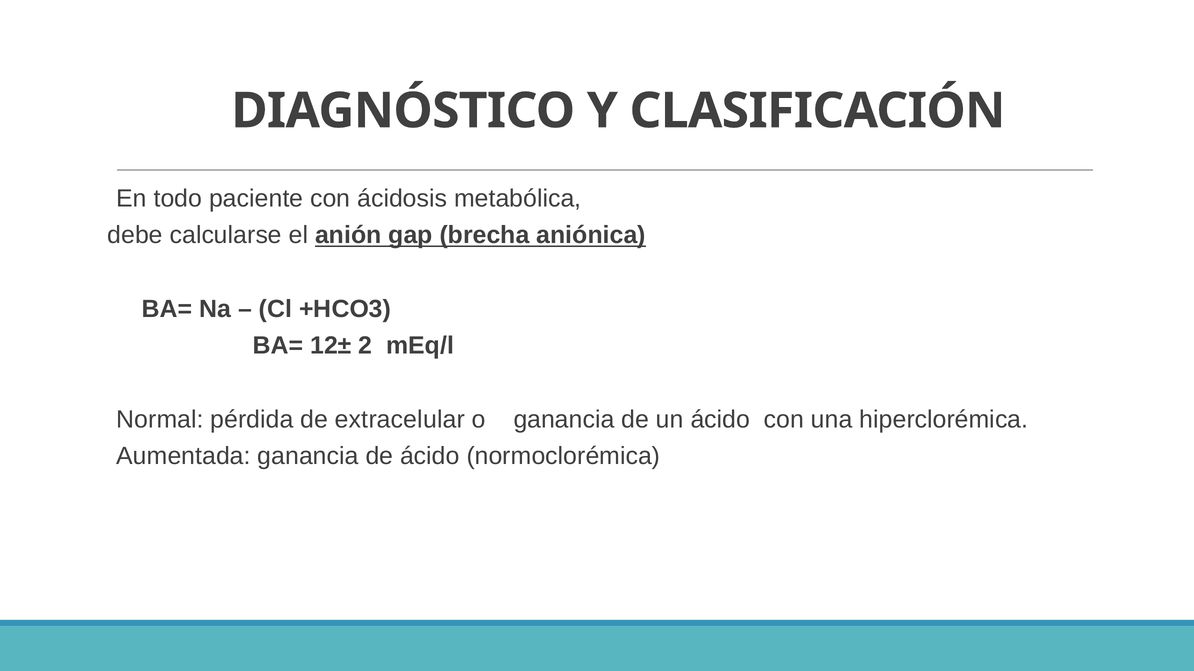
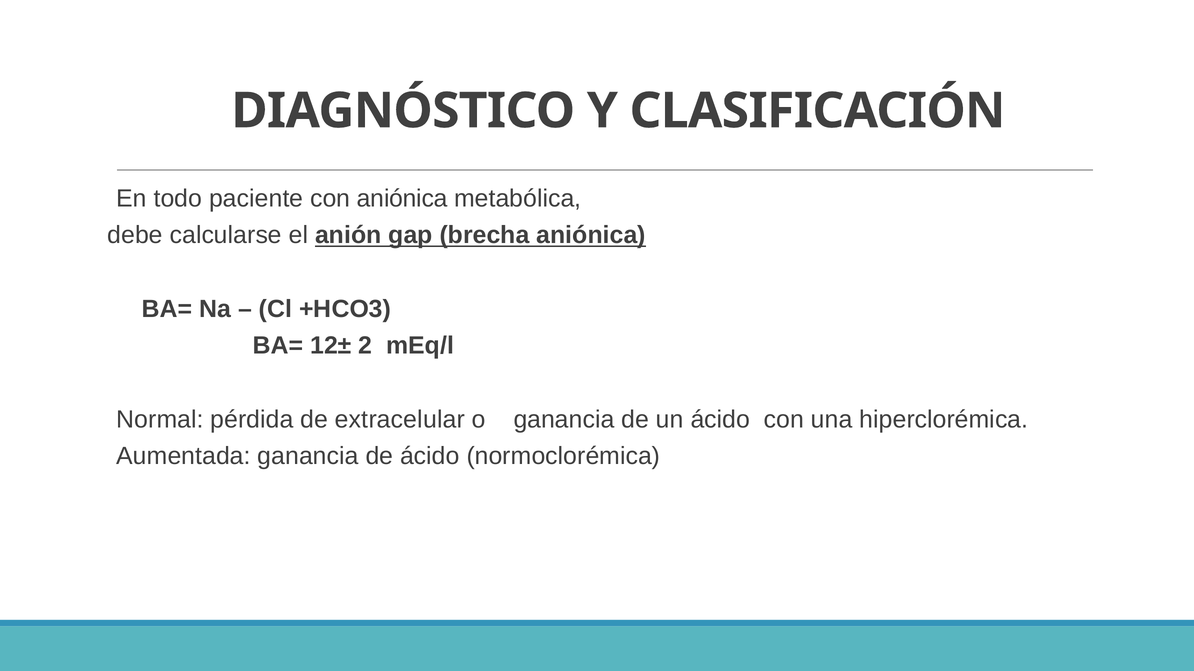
con ácidosis: ácidosis -> aniónica
